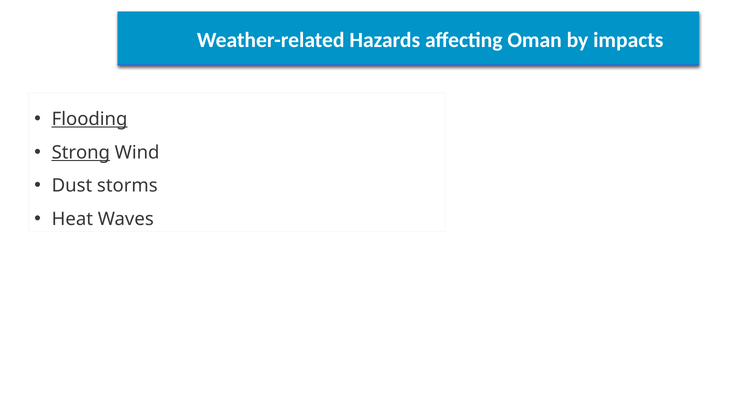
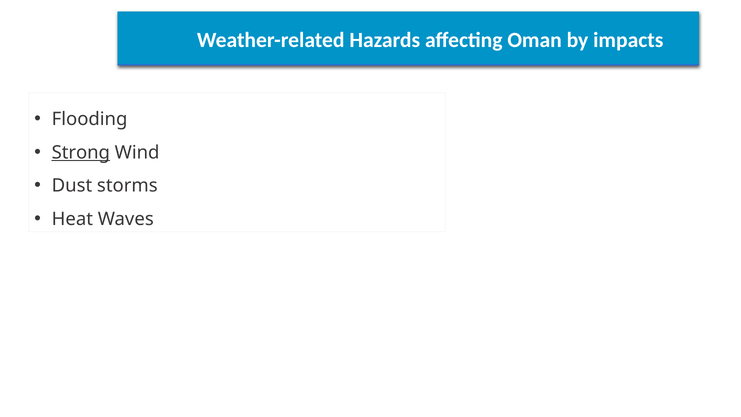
Flooding underline: present -> none
